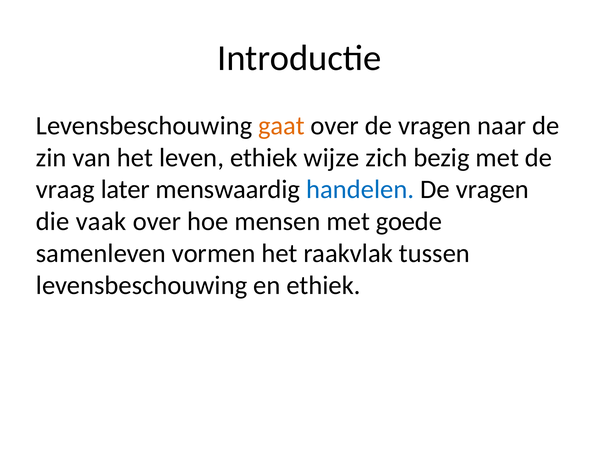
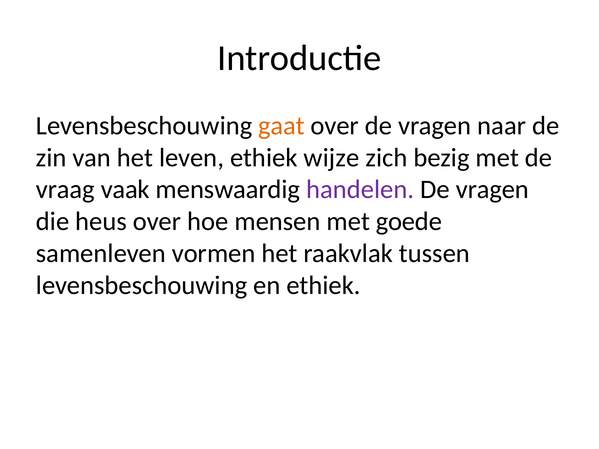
later: later -> vaak
handelen colour: blue -> purple
vaak: vaak -> heus
